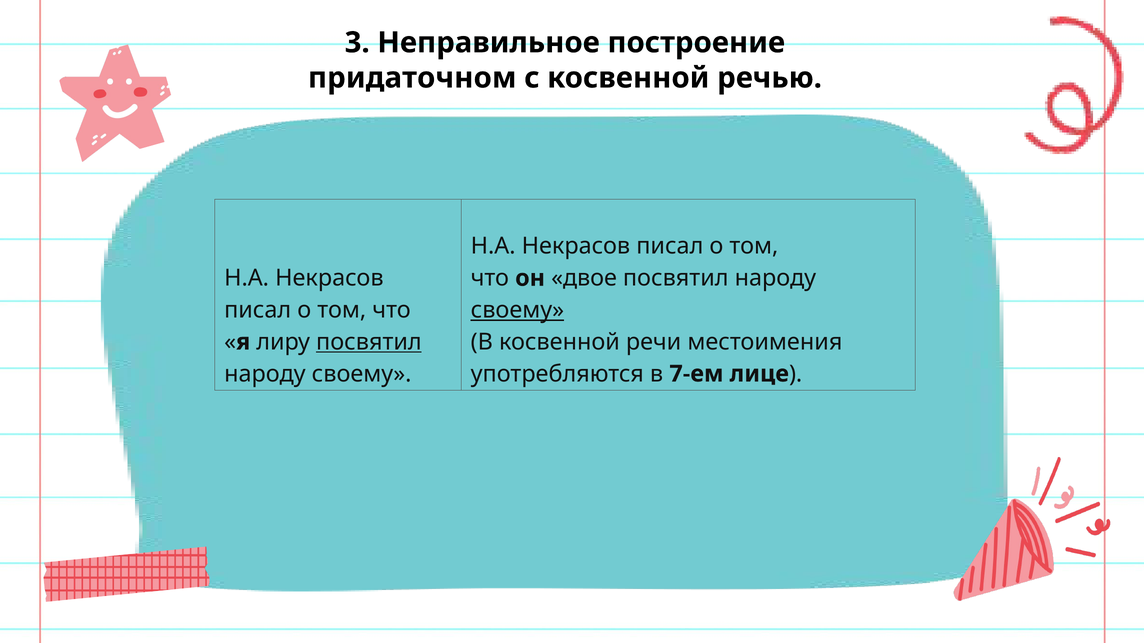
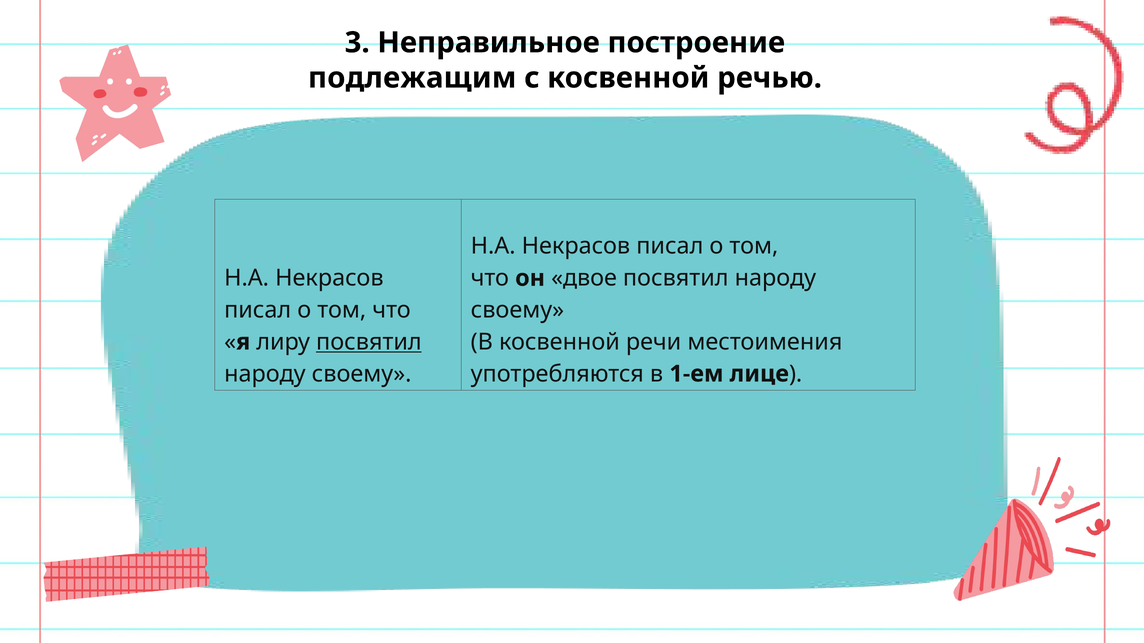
придаточном: придаточном -> подлежащим
своему at (517, 310) underline: present -> none
7-ем: 7-ем -> 1-ем
